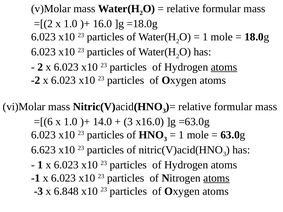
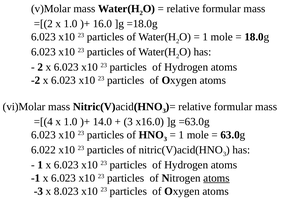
atoms at (224, 67) underline: present -> none
=[(6: =[(6 -> =[(4
6.623: 6.623 -> 6.022
6.848: 6.848 -> 8.023
